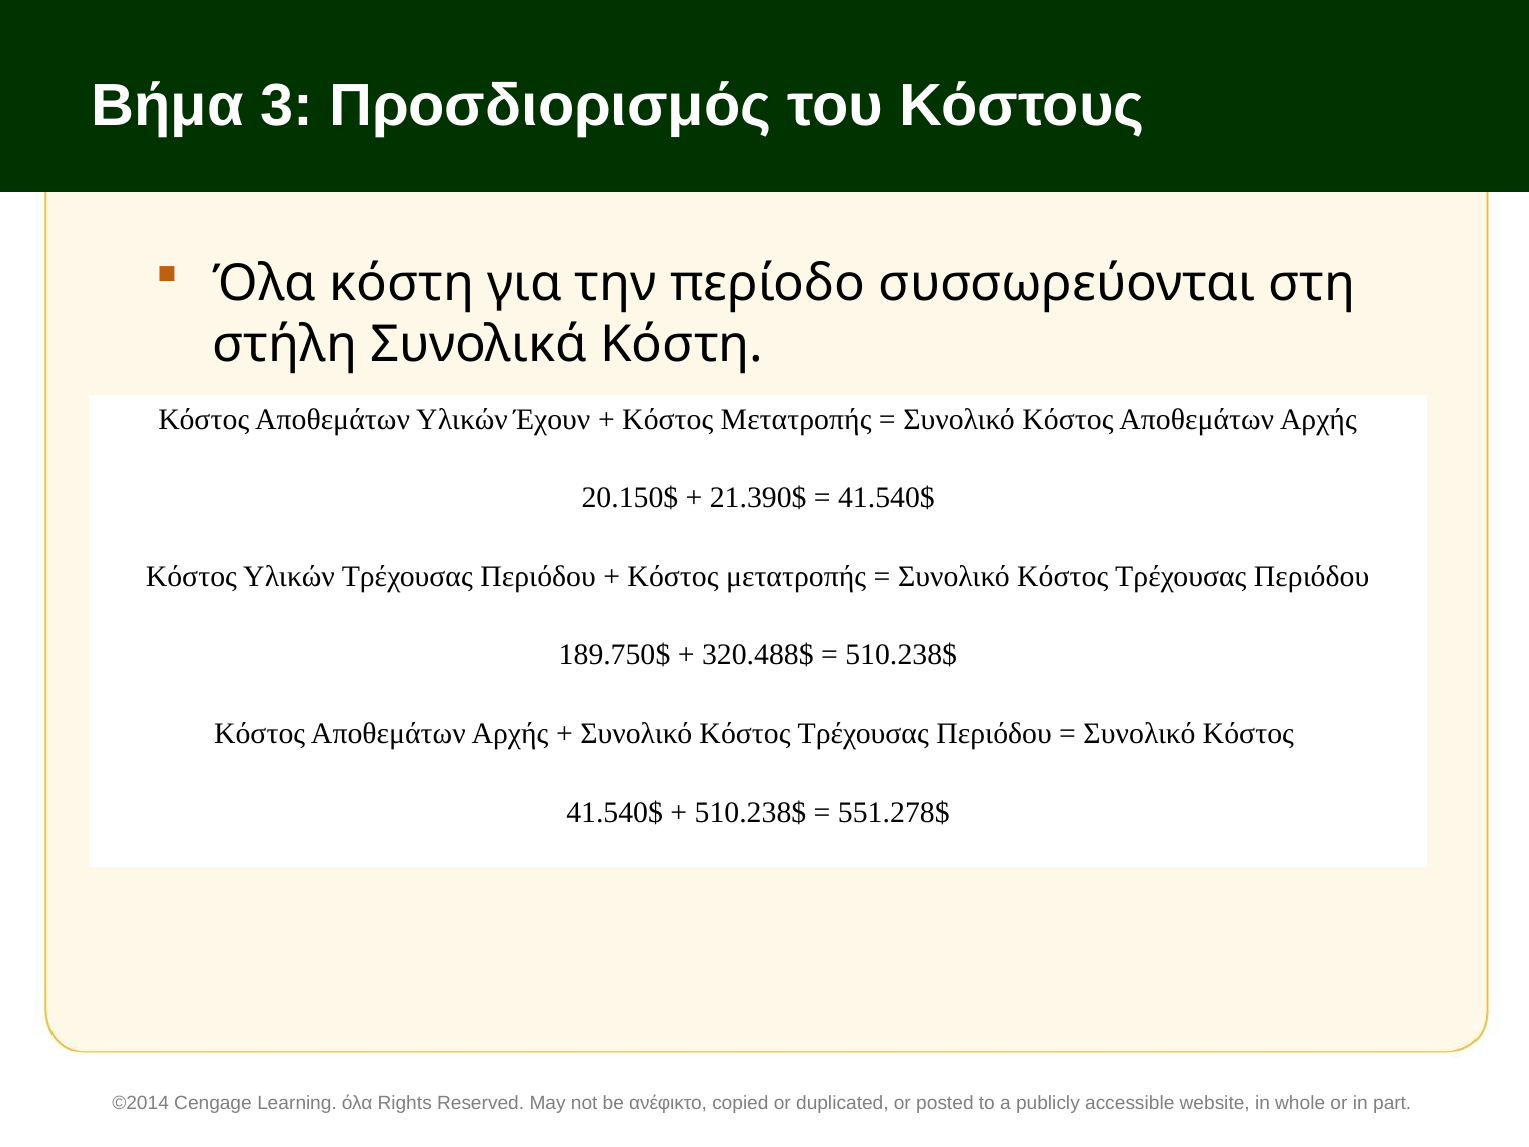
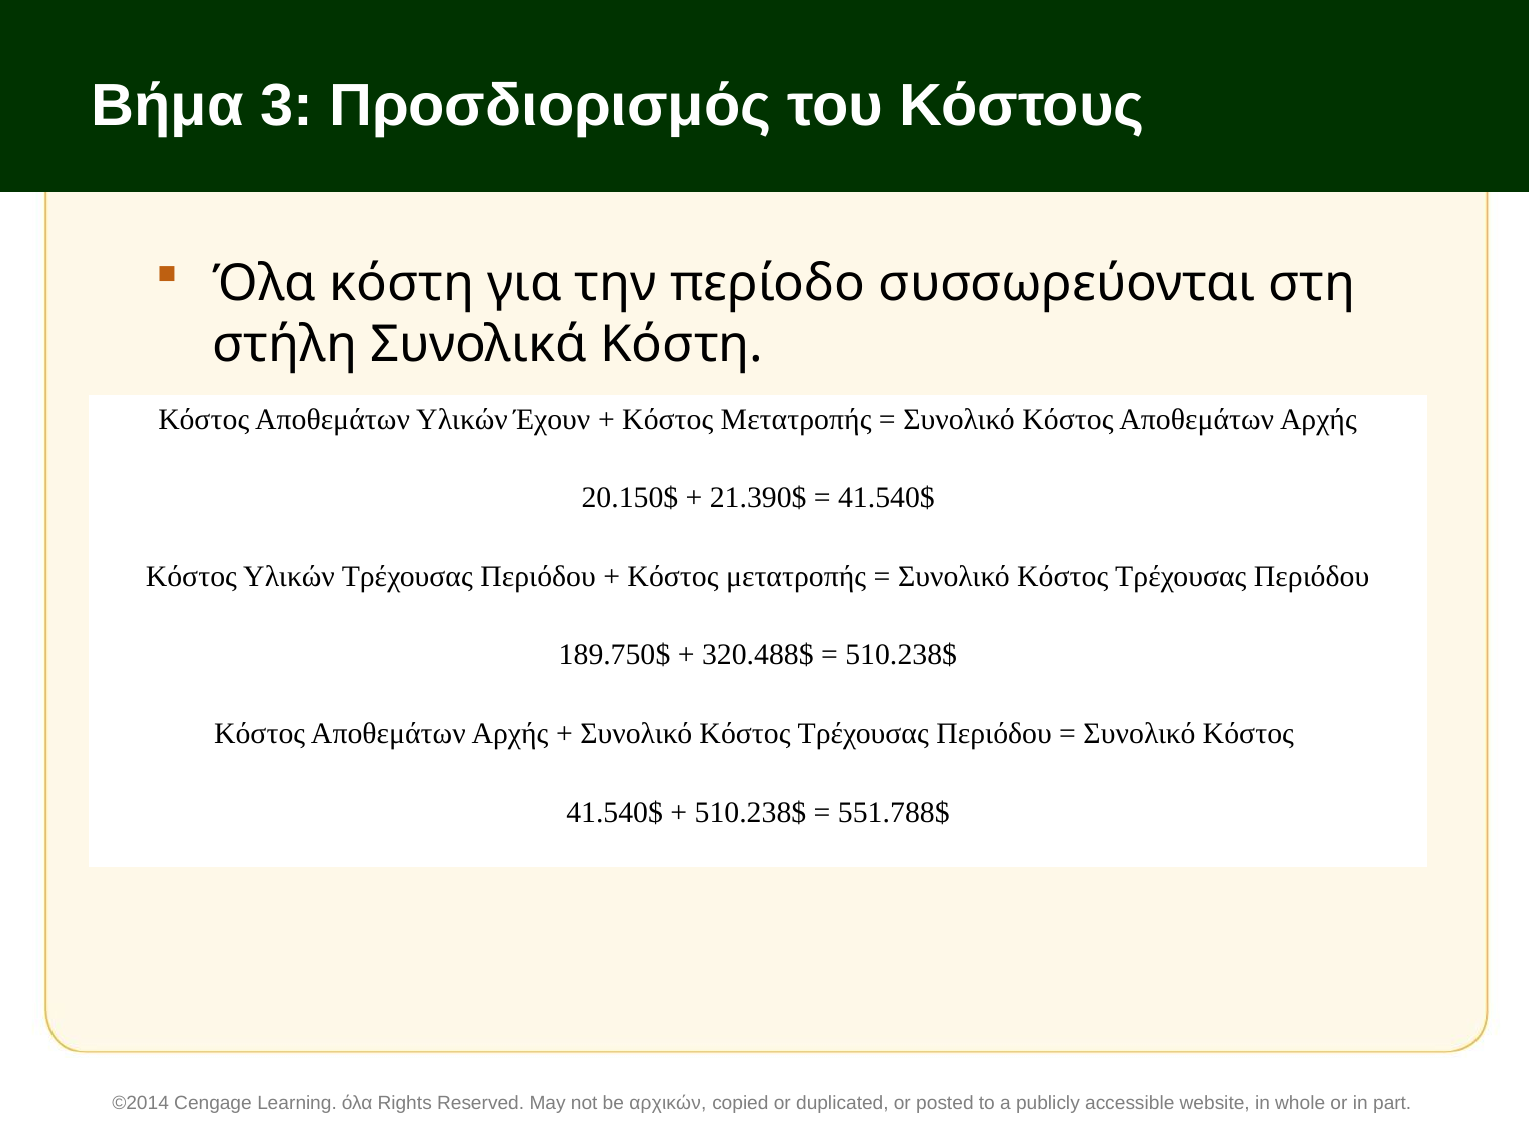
551.278$: 551.278$ -> 551.788$
ανέφικτο: ανέφικτο -> αρχικών
